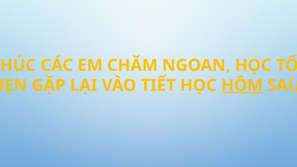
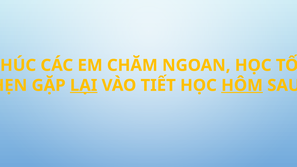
LẠI underline: none -> present
